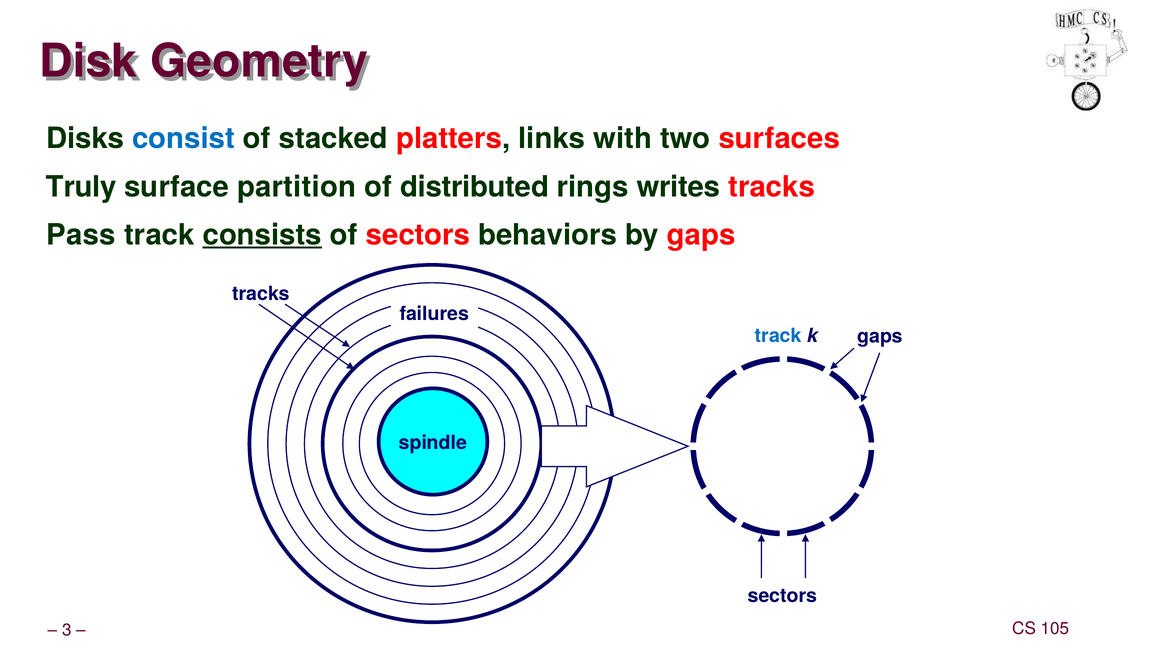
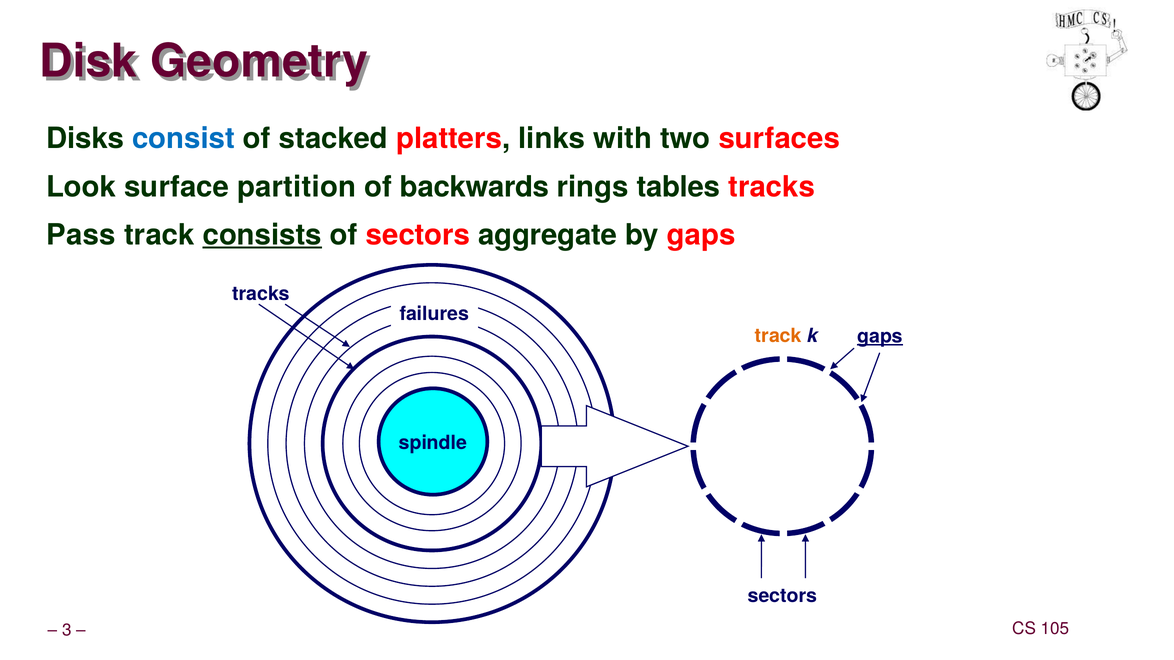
Truly: Truly -> Look
distributed: distributed -> backwards
writes: writes -> tables
behaviors: behaviors -> aggregate
track at (778, 336) colour: blue -> orange
gaps at (880, 337) underline: none -> present
